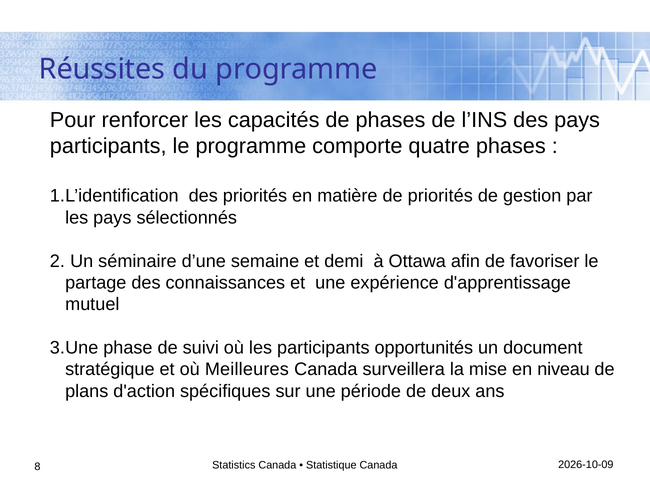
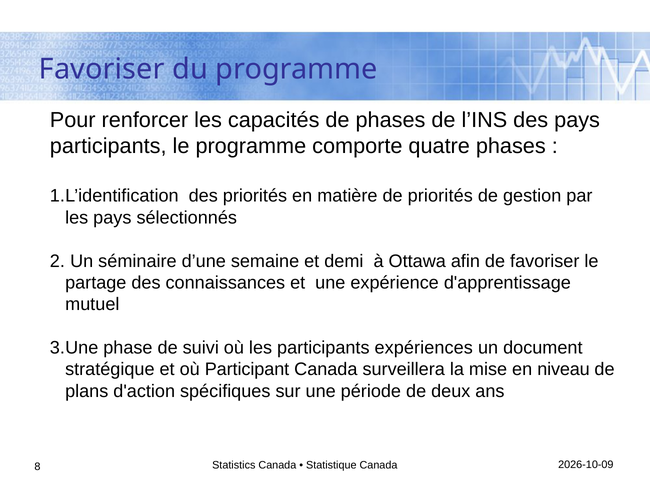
Réussites at (102, 69): Réussites -> Favoriser
opportunités: opportunités -> expériences
Meilleures: Meilleures -> Participant
